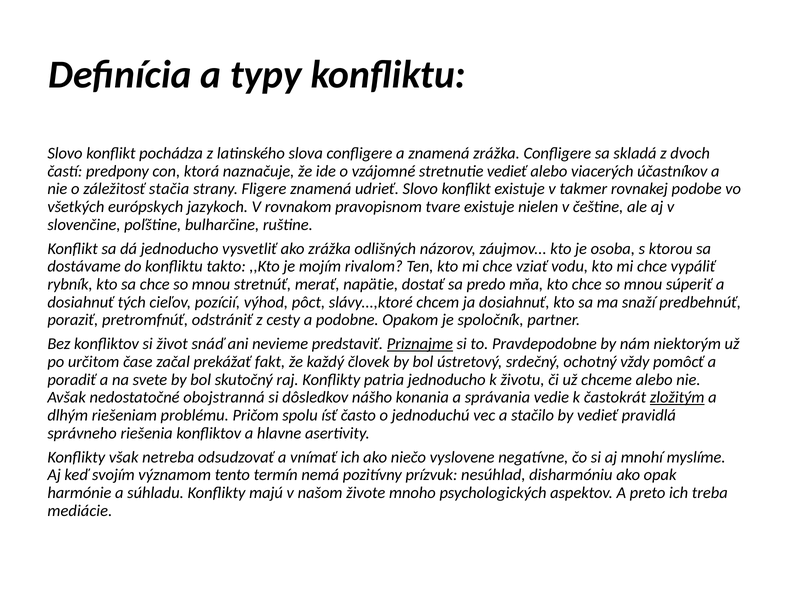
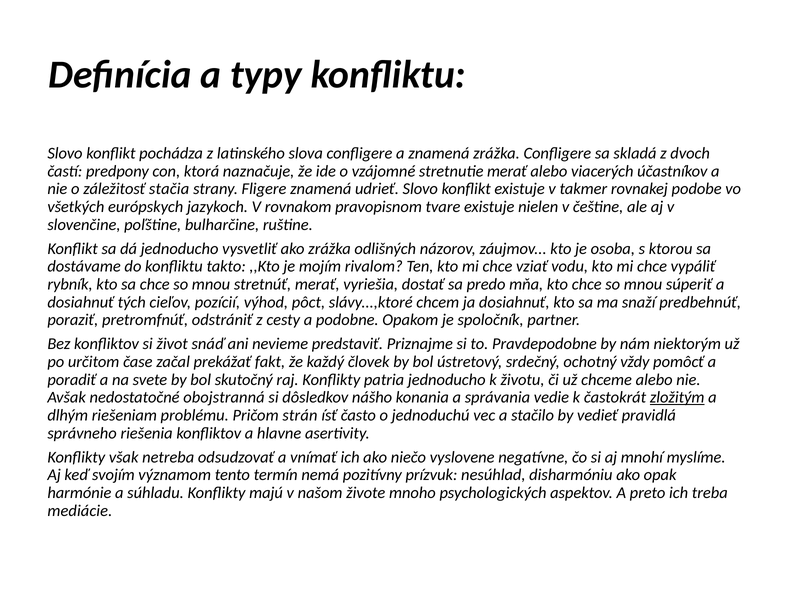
stretnutie vedieť: vedieť -> merať
napätie: napätie -> vyriešia
Priznajme underline: present -> none
spolu: spolu -> strán
